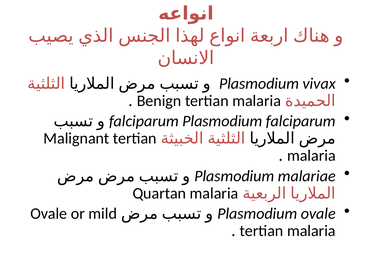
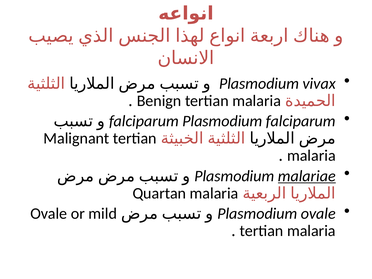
malariae underline: none -> present
